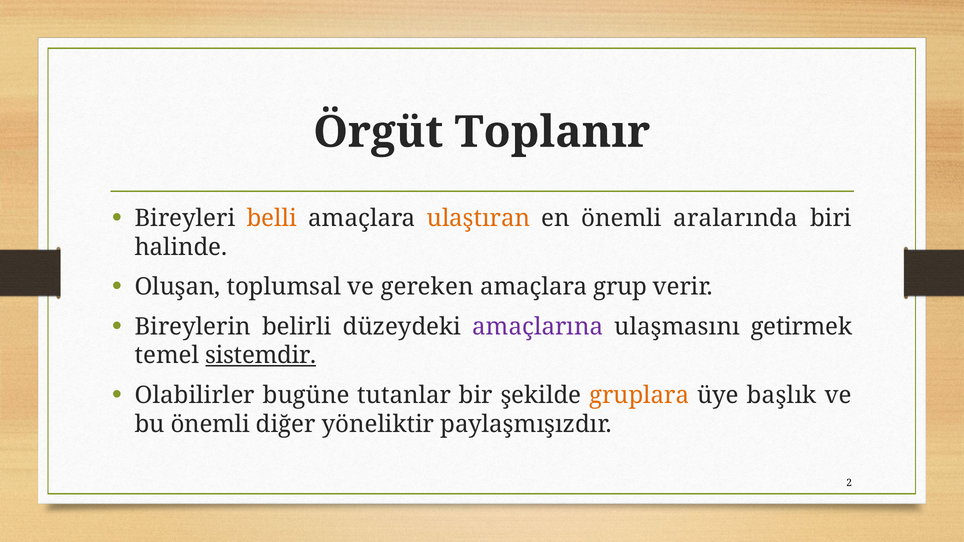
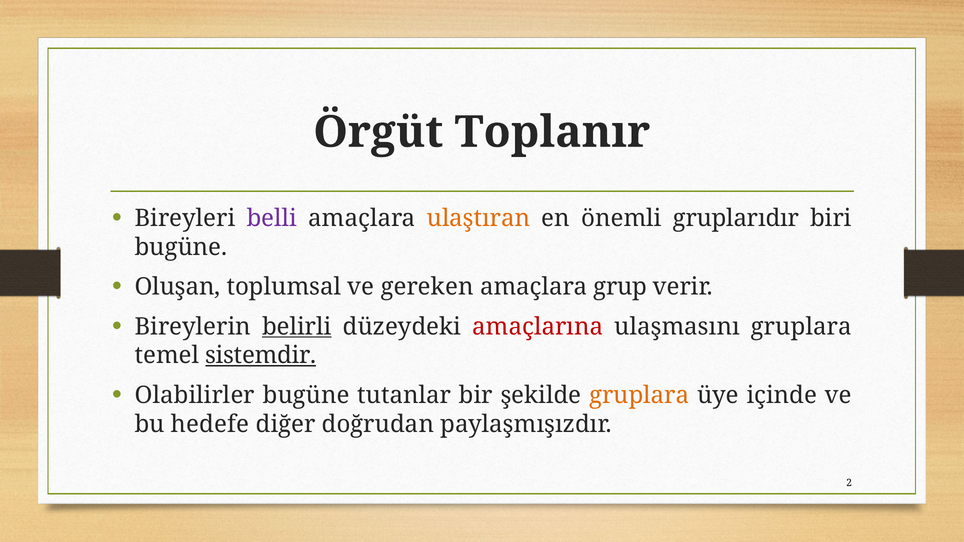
belli colour: orange -> purple
aralarında: aralarında -> gruplarıdır
halinde at (181, 247): halinde -> bugüne
belirli underline: none -> present
amaçlarına colour: purple -> red
ulaşmasını getirmek: getirmek -> gruplara
başlık: başlık -> içinde
bu önemli: önemli -> hedefe
yöneliktir: yöneliktir -> doğrudan
